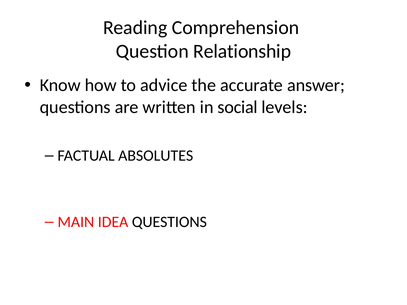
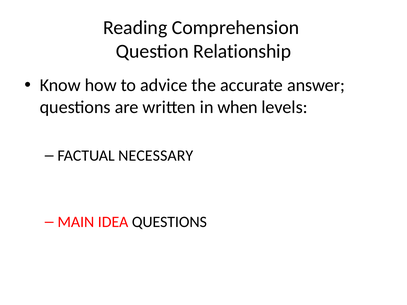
social: social -> when
ABSOLUTES: ABSOLUTES -> NECESSARY
